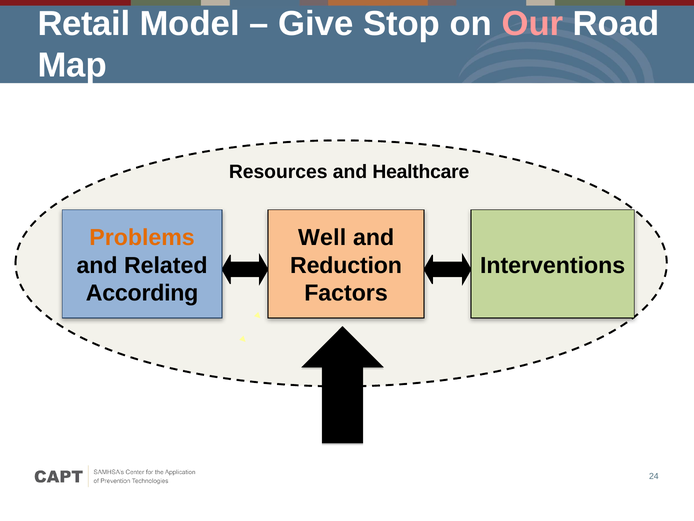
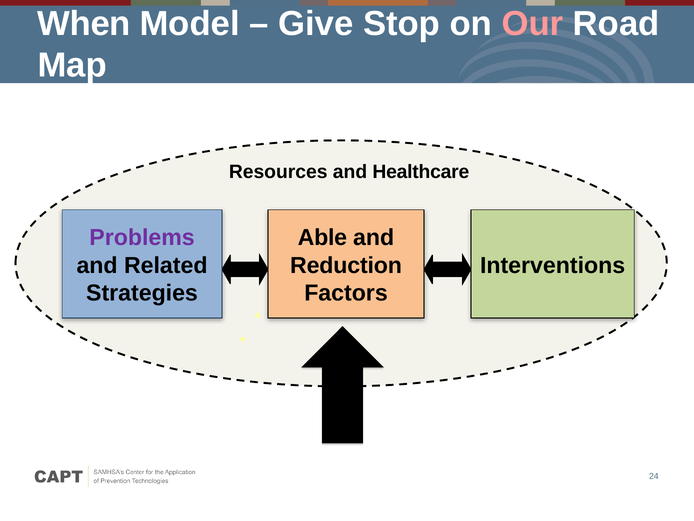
Retail: Retail -> When
Problems colour: orange -> purple
Well: Well -> Able
According: According -> Strategies
